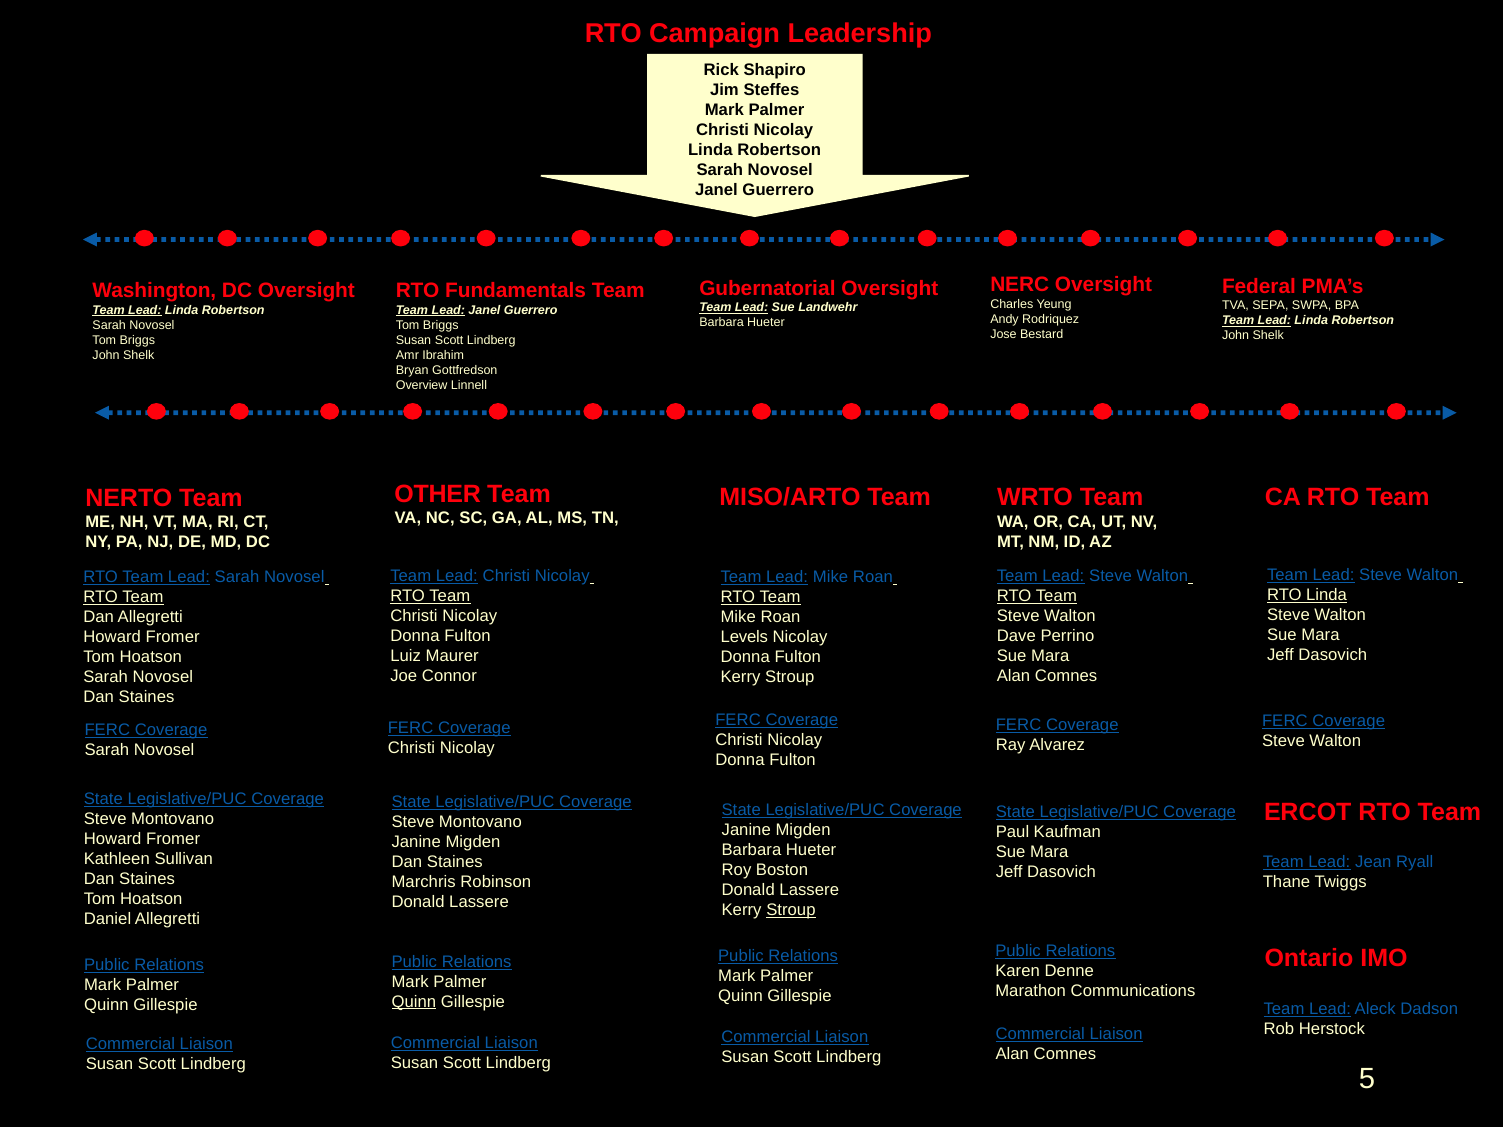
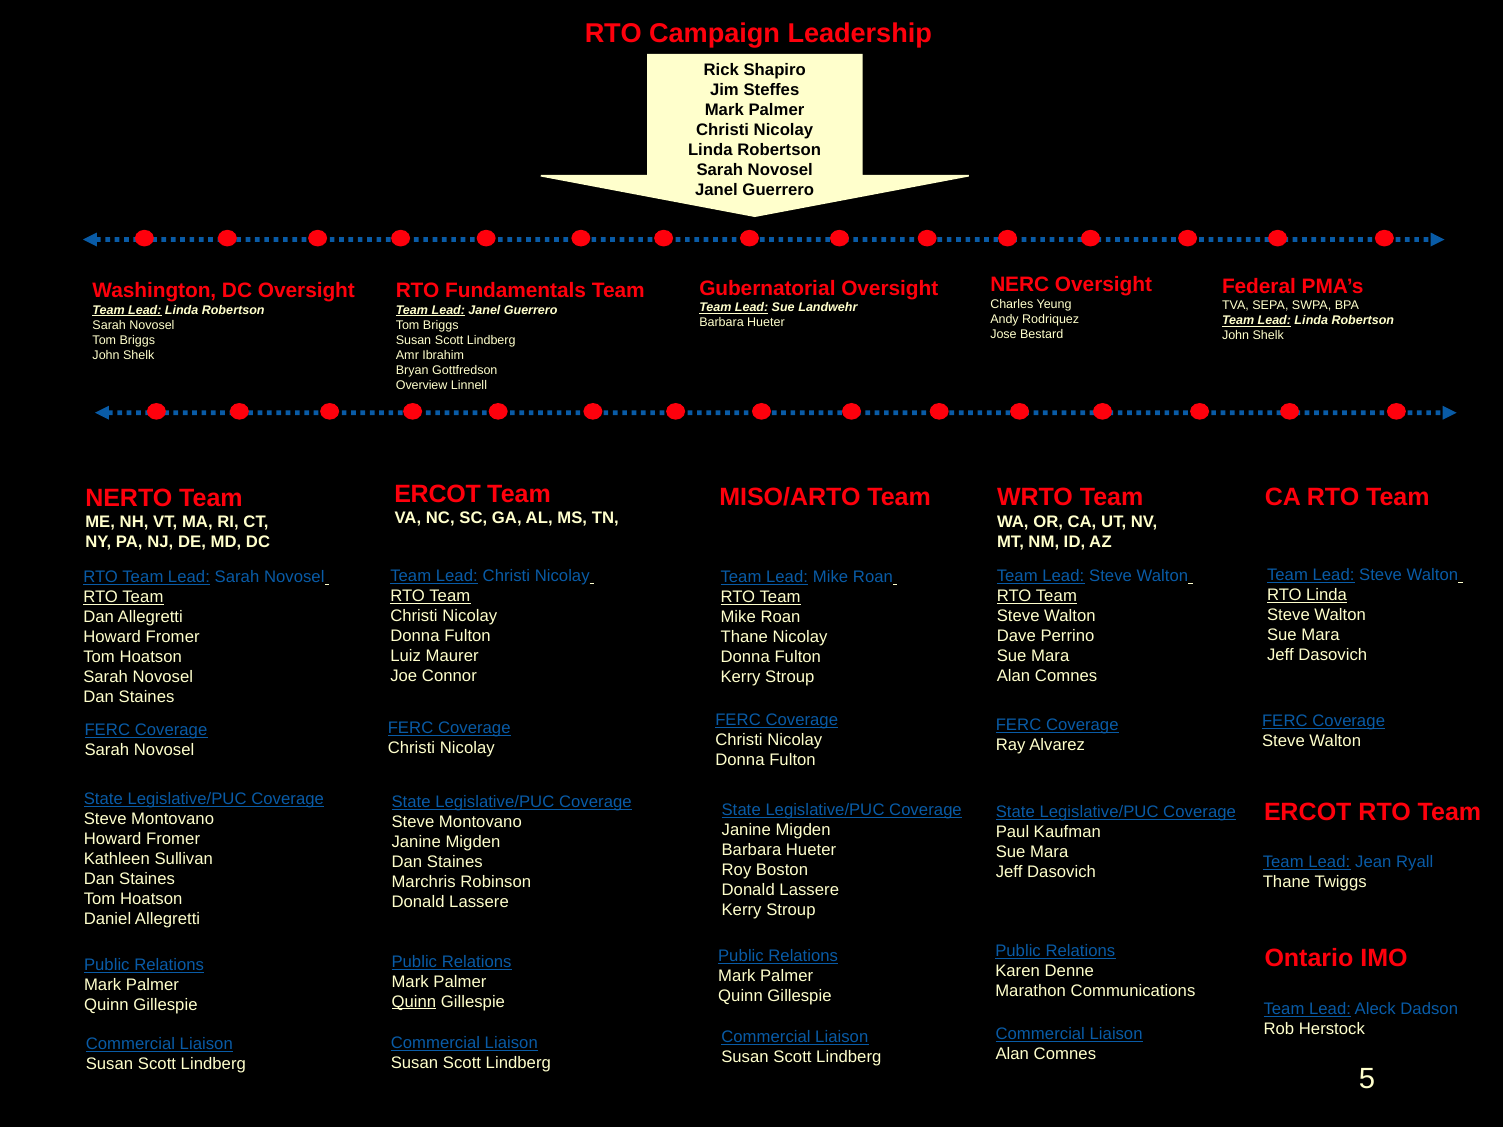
OTHER at (438, 494): OTHER -> ERCOT
Levels at (744, 637): Levels -> Thane
Stroup at (791, 910) underline: present -> none
